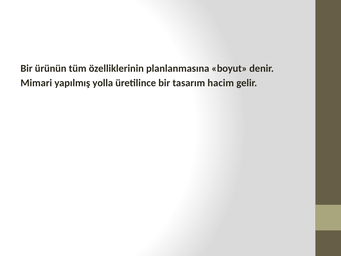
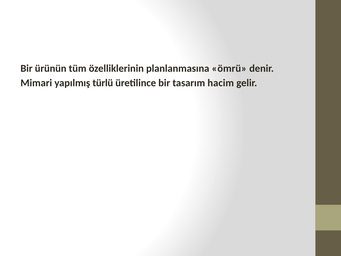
boyut: boyut -> ömrü
yolla: yolla -> türlü
